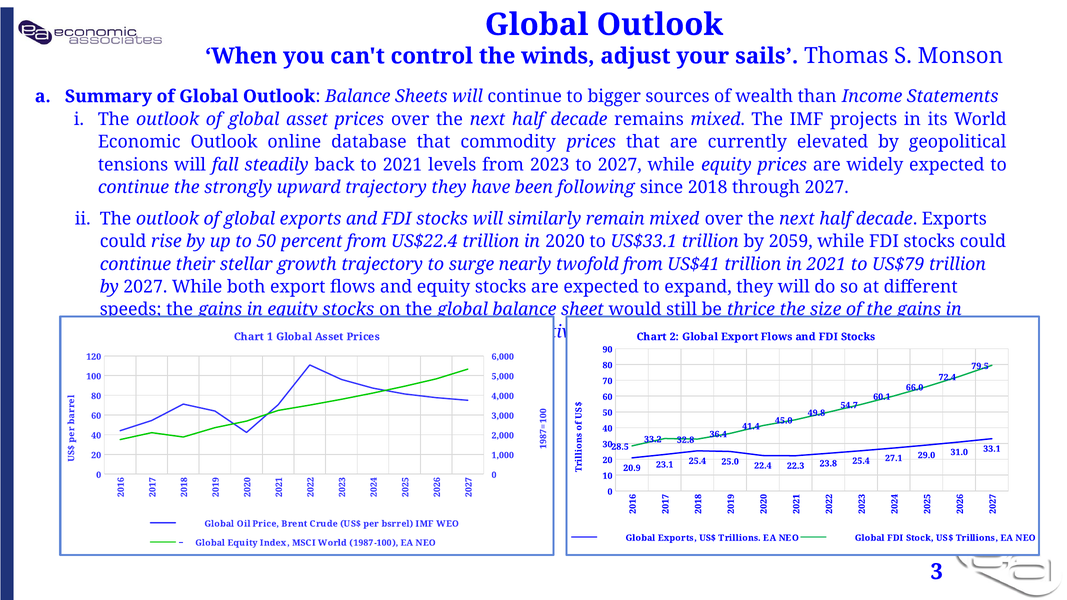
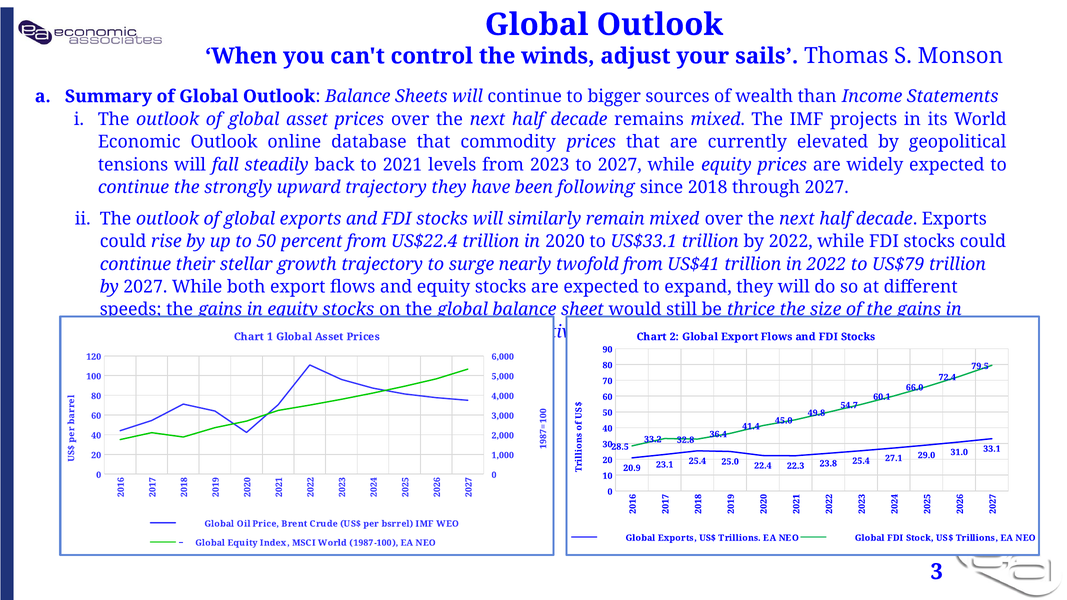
by 2059: 2059 -> 2022
in 2021: 2021 -> 2022
